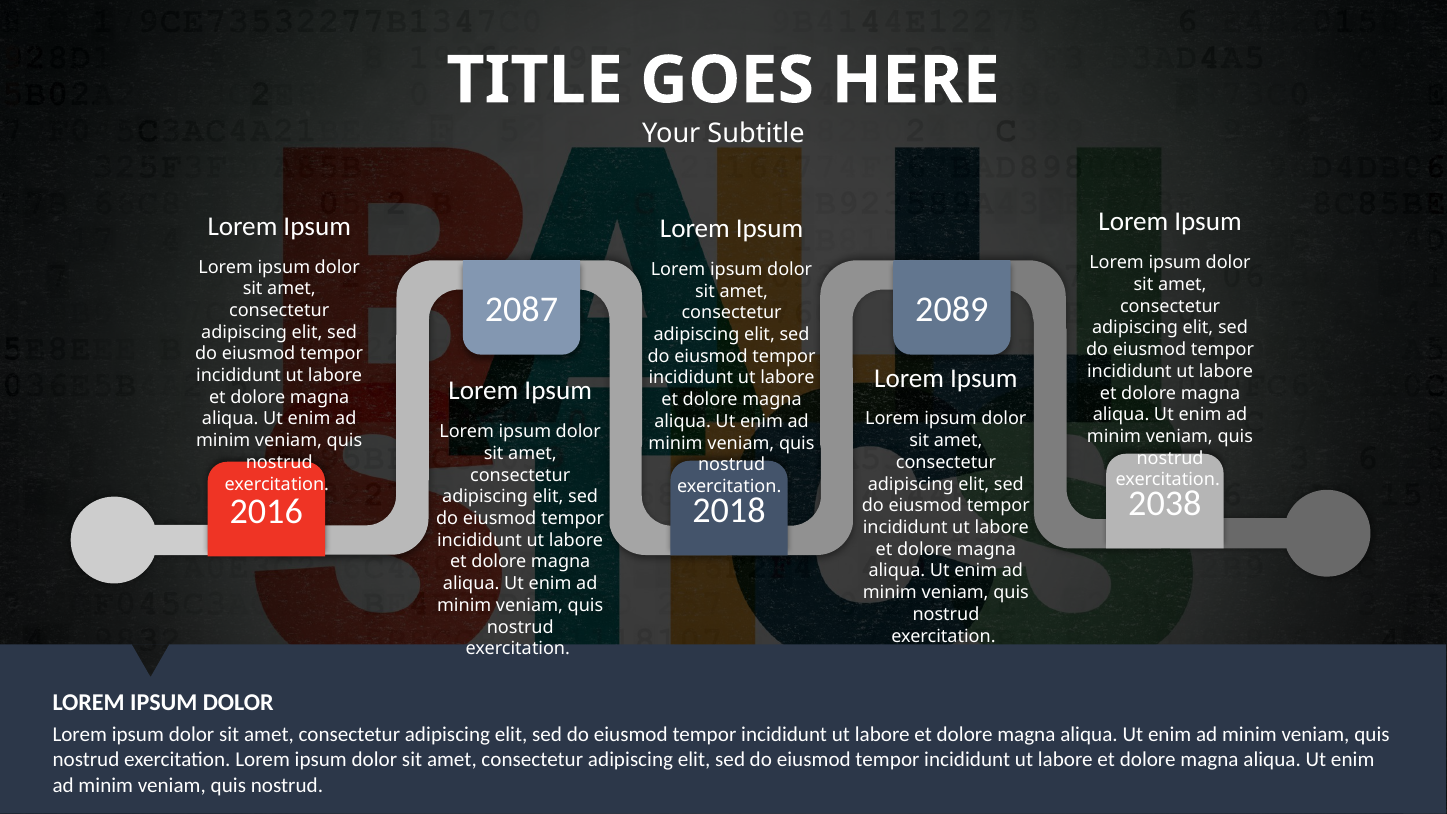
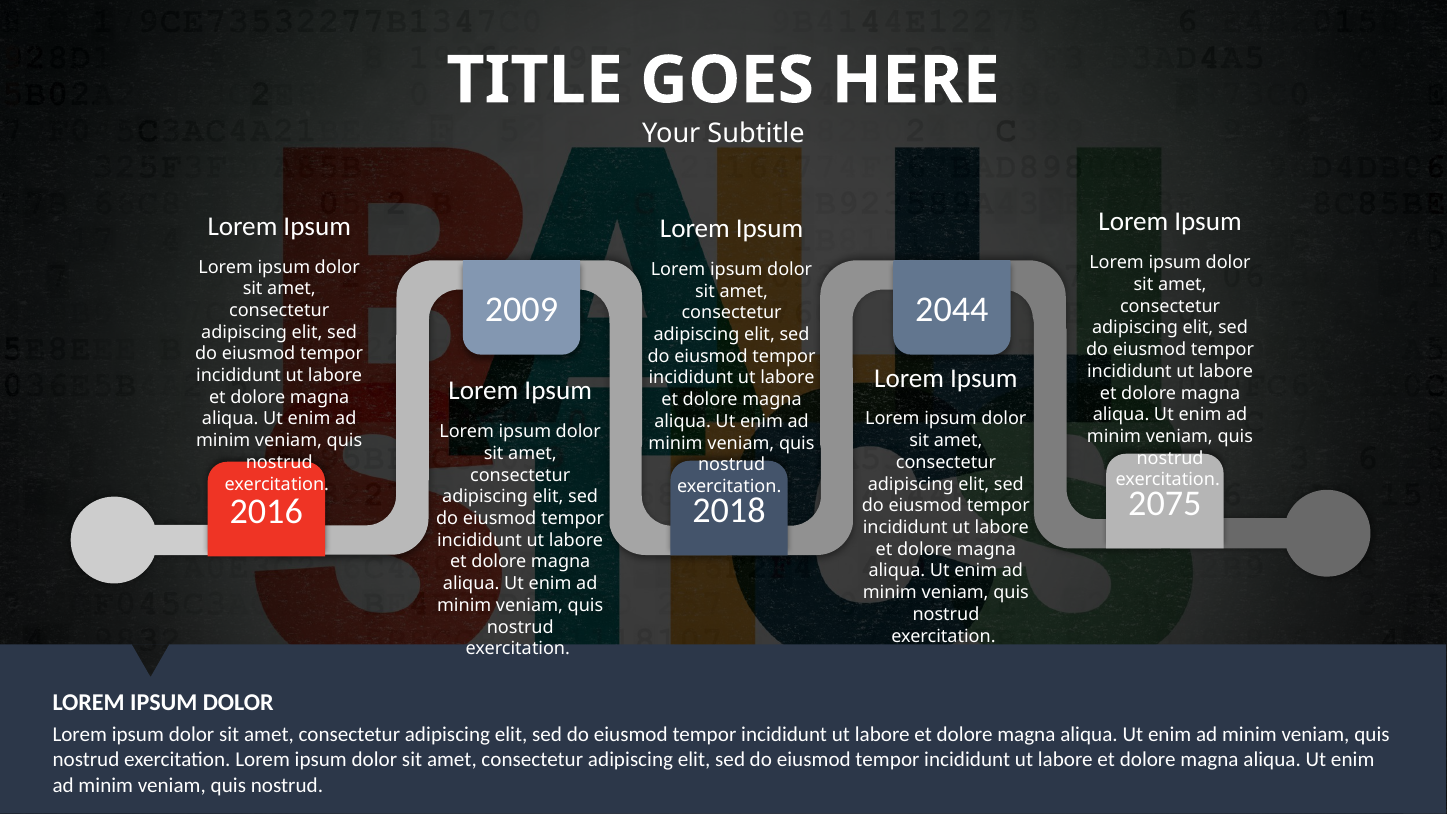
2087: 2087 -> 2009
2089: 2089 -> 2044
2038: 2038 -> 2075
